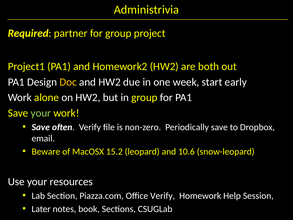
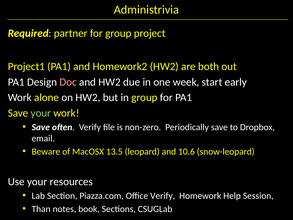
Doc colour: yellow -> pink
15.2: 15.2 -> 13.5
Later: Later -> Than
